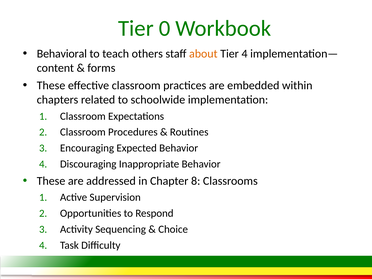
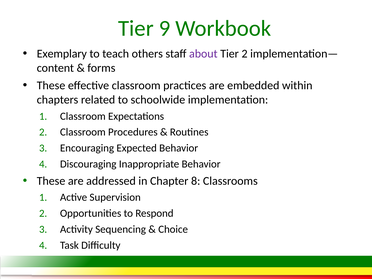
0: 0 -> 9
Behavioral: Behavioral -> Exemplary
about colour: orange -> purple
Tier 4: 4 -> 2
